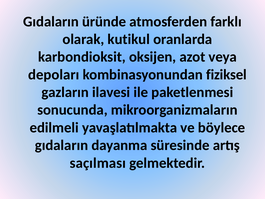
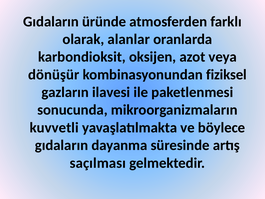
kutikul: kutikul -> alanlar
depoları: depoları -> dönüşür
edilmeli: edilmeli -> kuvvetli
